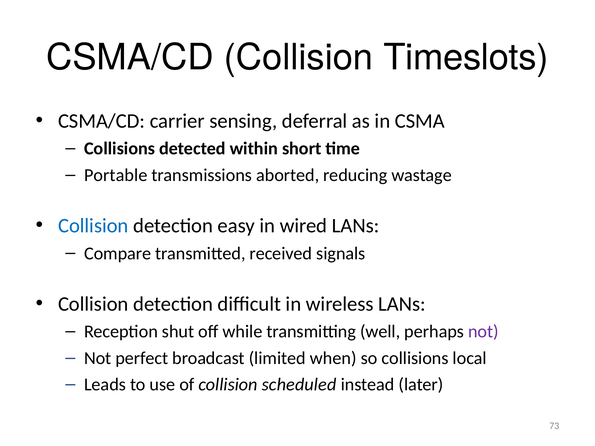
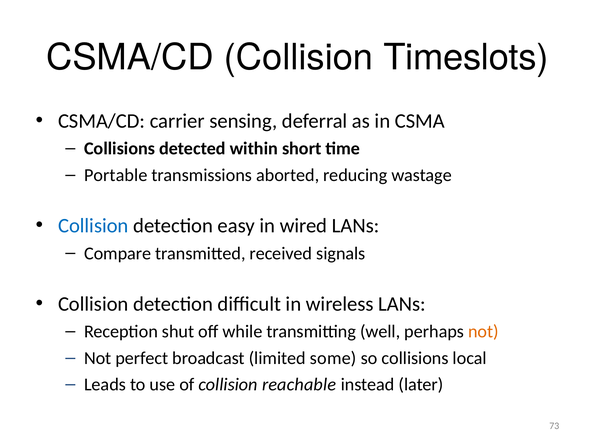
not at (483, 332) colour: purple -> orange
when: when -> some
scheduled: scheduled -> reachable
